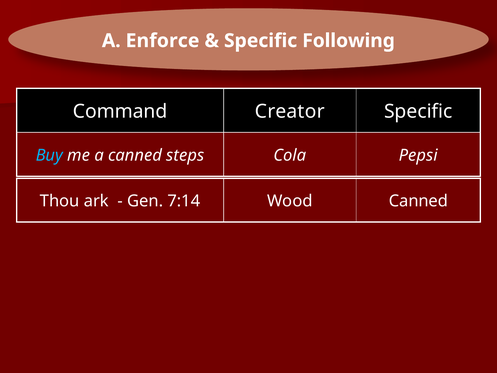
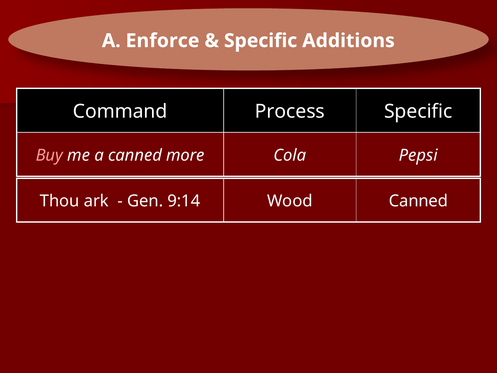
Following: Following -> Additions
Creator: Creator -> Process
Buy colour: light blue -> pink
steps: steps -> more
7:14: 7:14 -> 9:14
